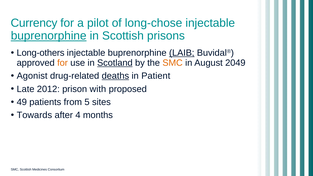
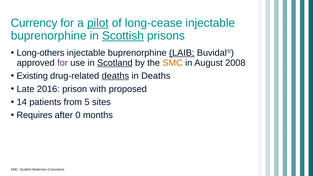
pilot underline: none -> present
long-chose: long-chose -> long-cease
buprenorphine at (49, 36) underline: present -> none
Scottish at (123, 36) underline: none -> present
for at (63, 63) colour: orange -> purple
2049: 2049 -> 2008
Agonist: Agonist -> Existing
in Patient: Patient -> Deaths
2012: 2012 -> 2016
49: 49 -> 14
Towards: Towards -> Requires
4: 4 -> 0
